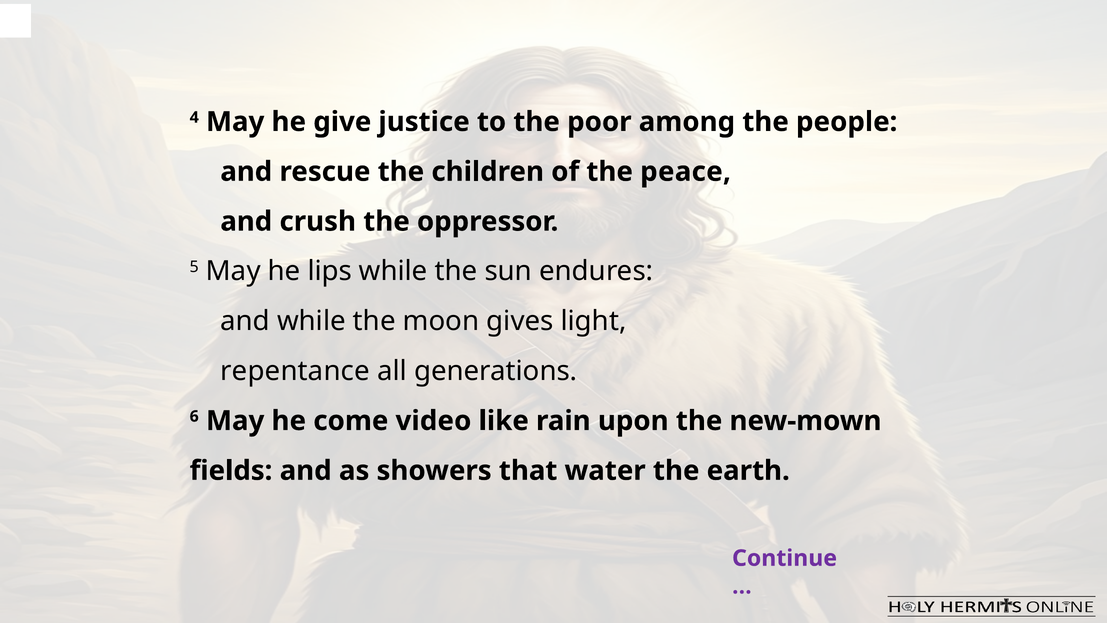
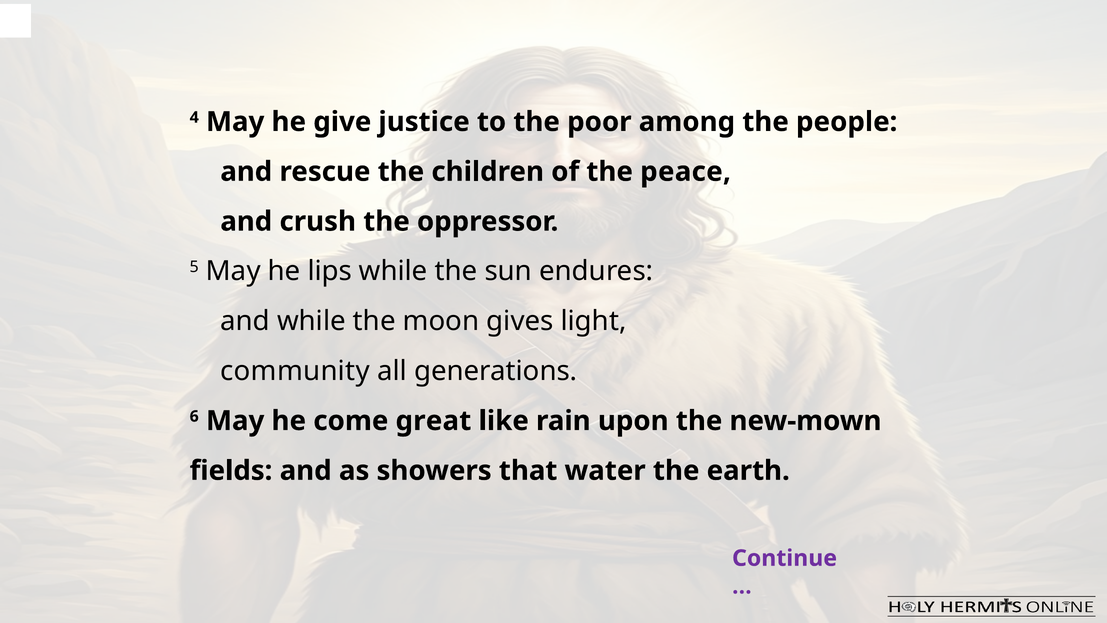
repentance: repentance -> community
video: video -> great
